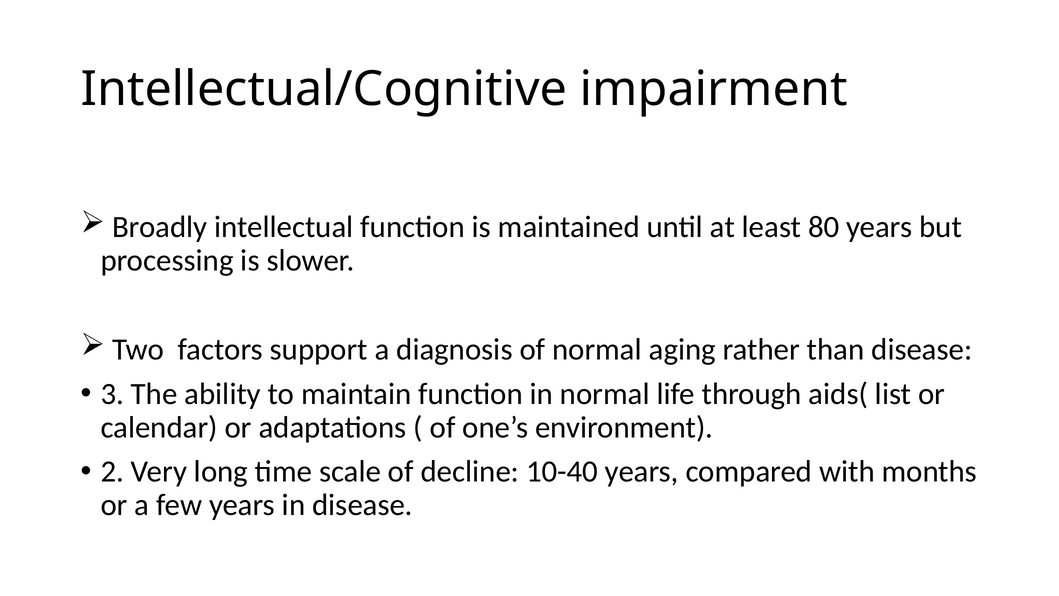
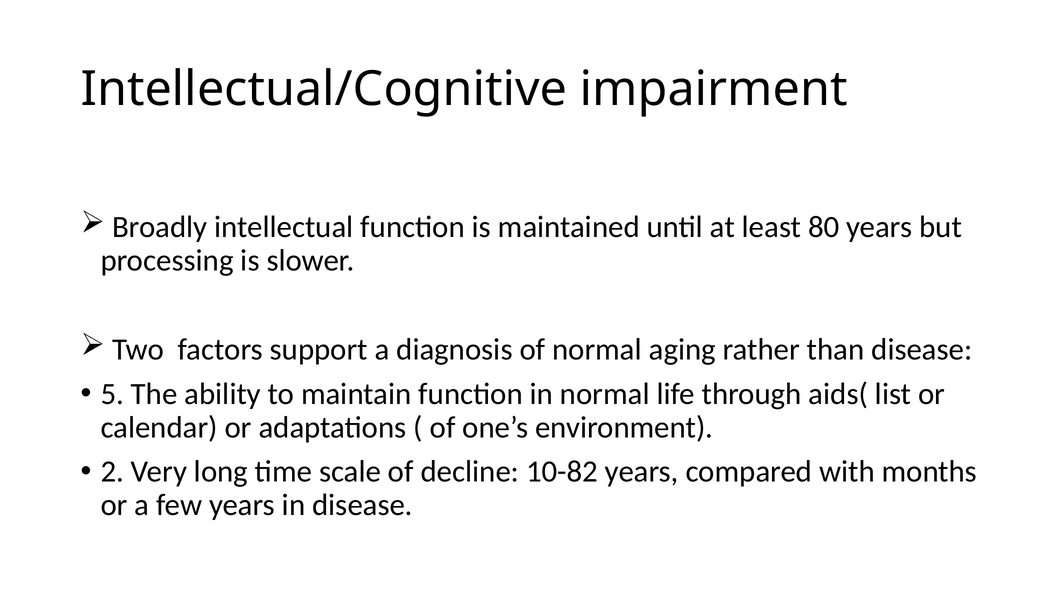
3: 3 -> 5
10-40: 10-40 -> 10-82
